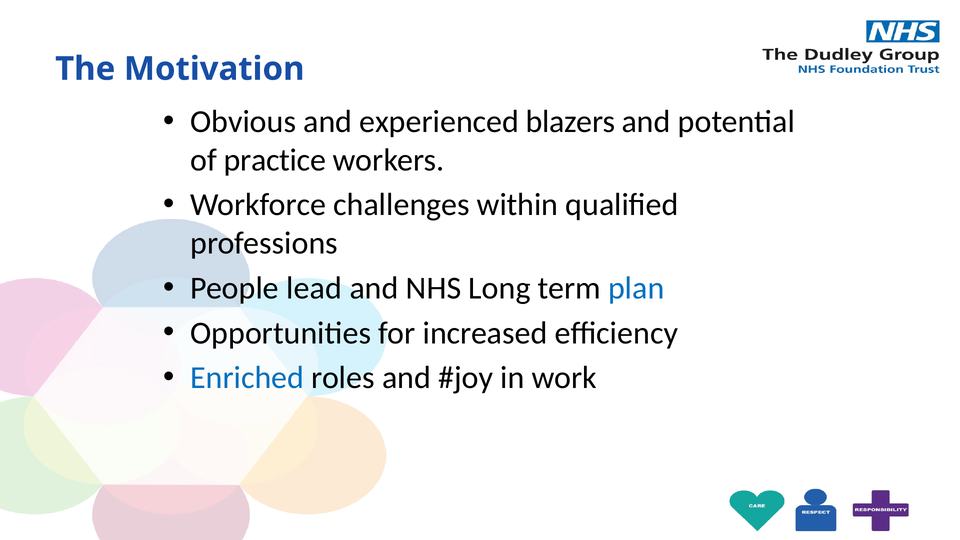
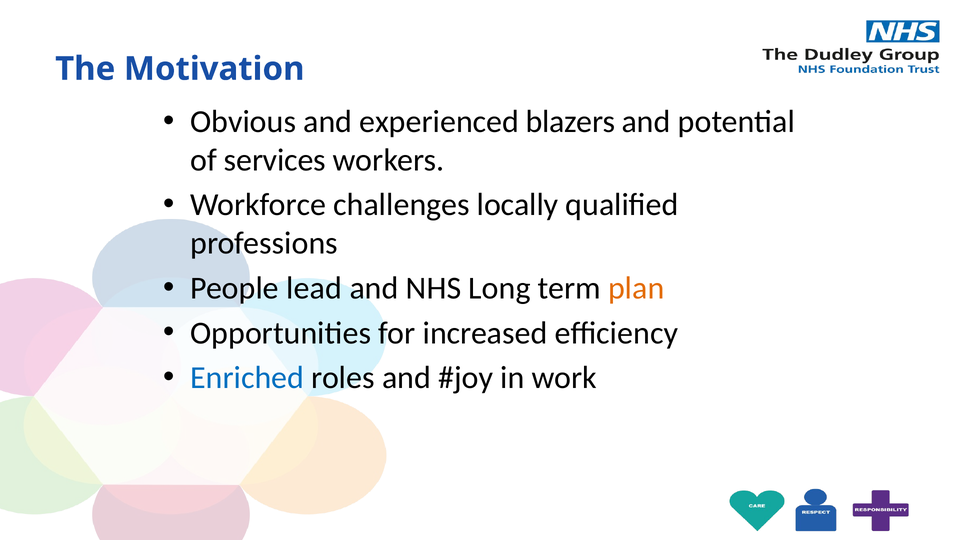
practice: practice -> services
within: within -> locally
plan colour: blue -> orange
